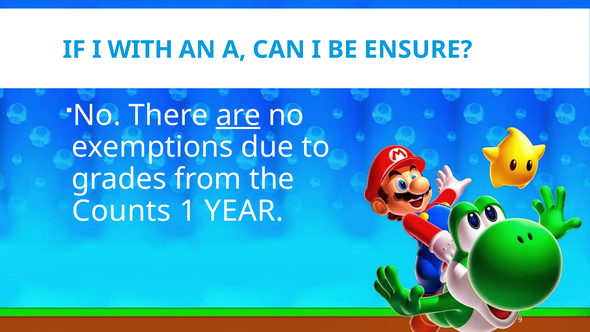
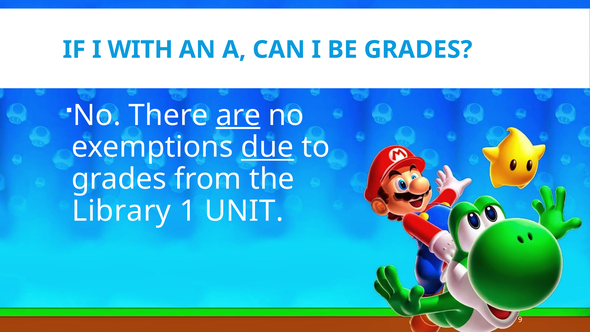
BE ENSURE: ENSURE -> GRADES
due underline: none -> present
Counts: Counts -> Library
YEAR: YEAR -> UNIT
